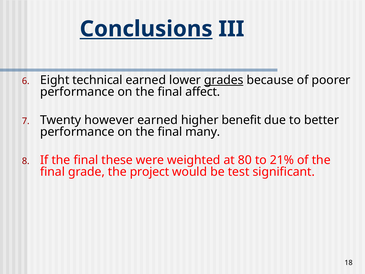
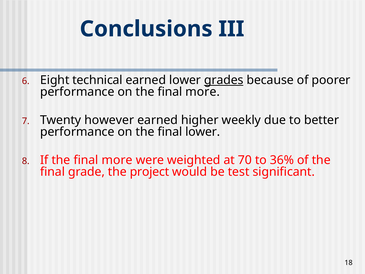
Conclusions underline: present -> none
on the final affect: affect -> more
benefit: benefit -> weekly
final many: many -> lower
If the final these: these -> more
80: 80 -> 70
21%: 21% -> 36%
